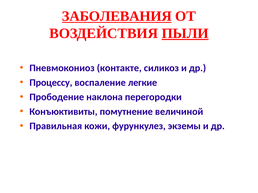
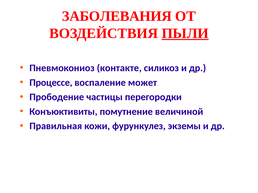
ЗАБОЛЕВАНИЯ underline: present -> none
Процессу: Процессу -> Процессе
легкие: легкие -> может
наклона: наклона -> частицы
